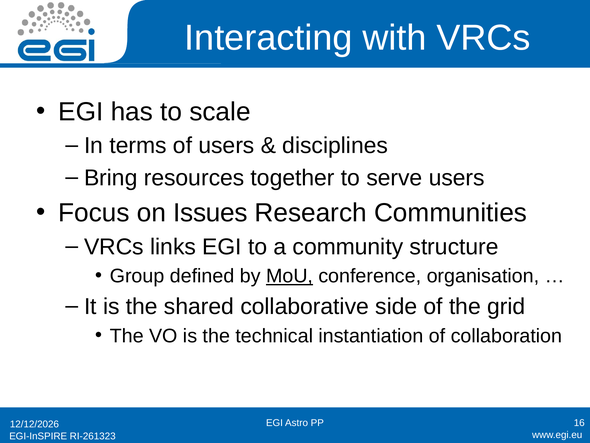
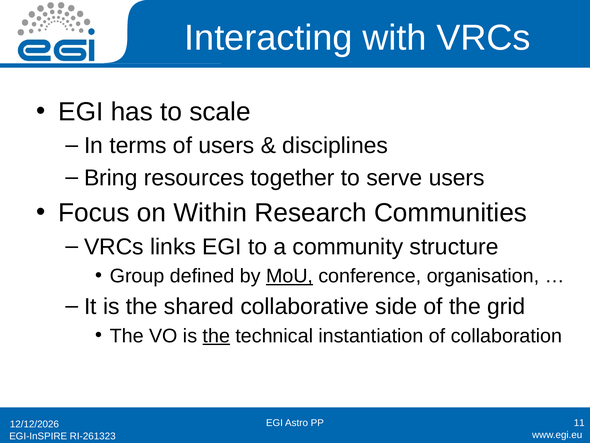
Issues: Issues -> Within
the at (216, 336) underline: none -> present
16: 16 -> 11
